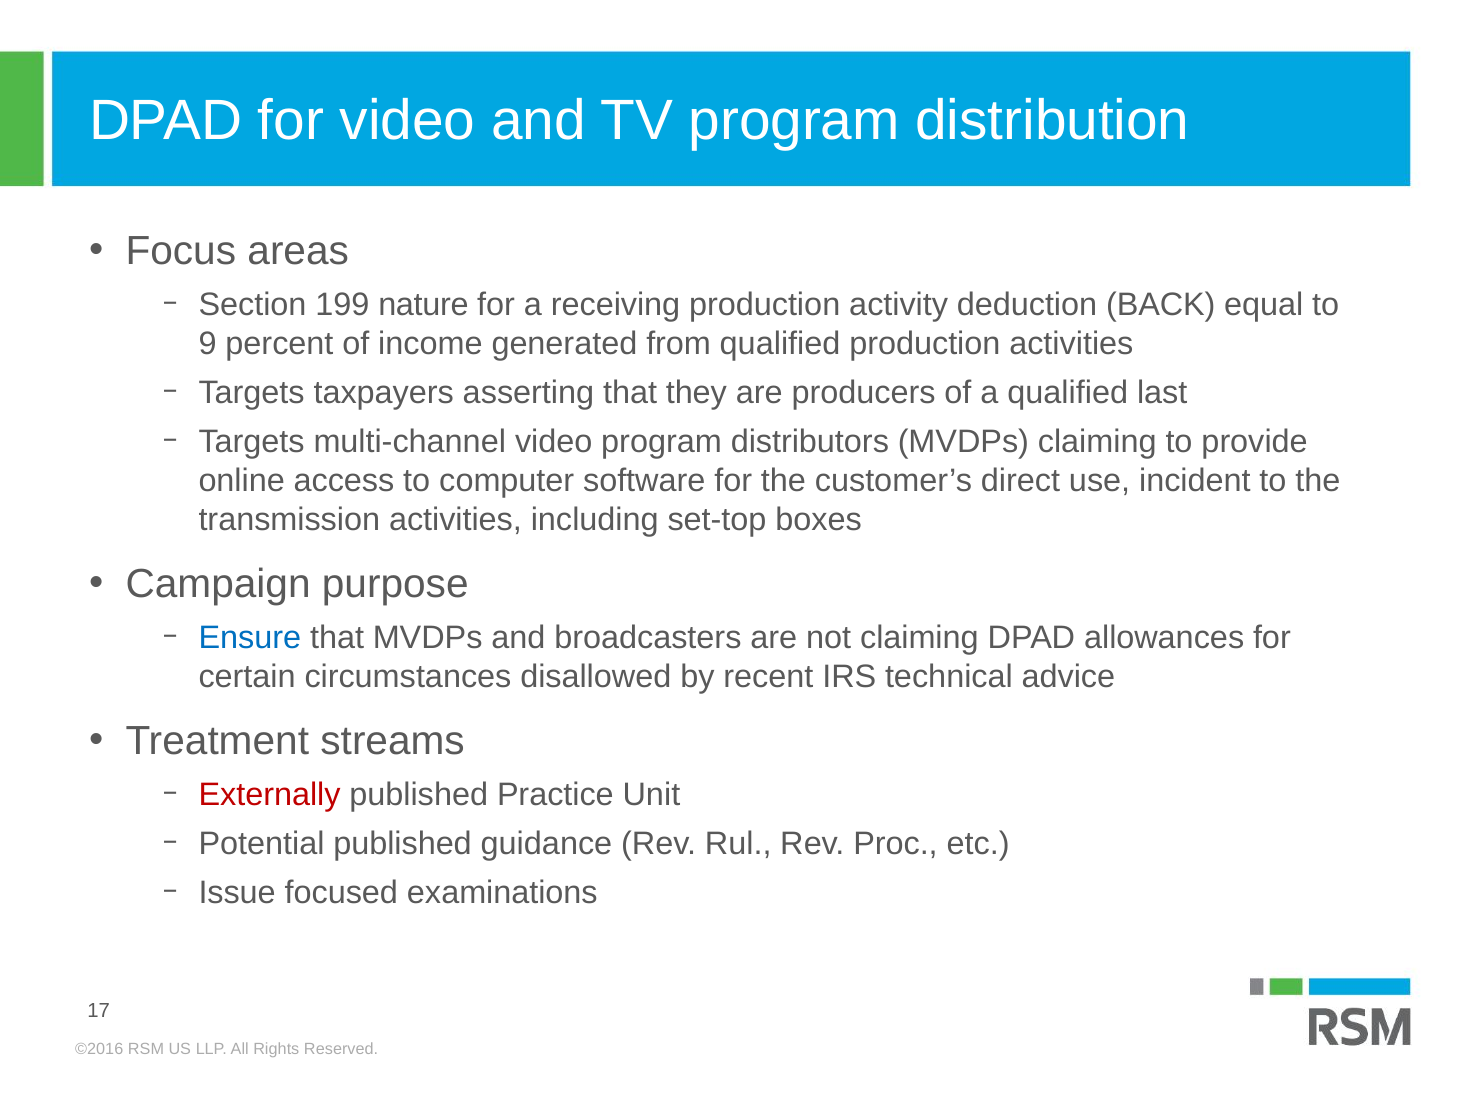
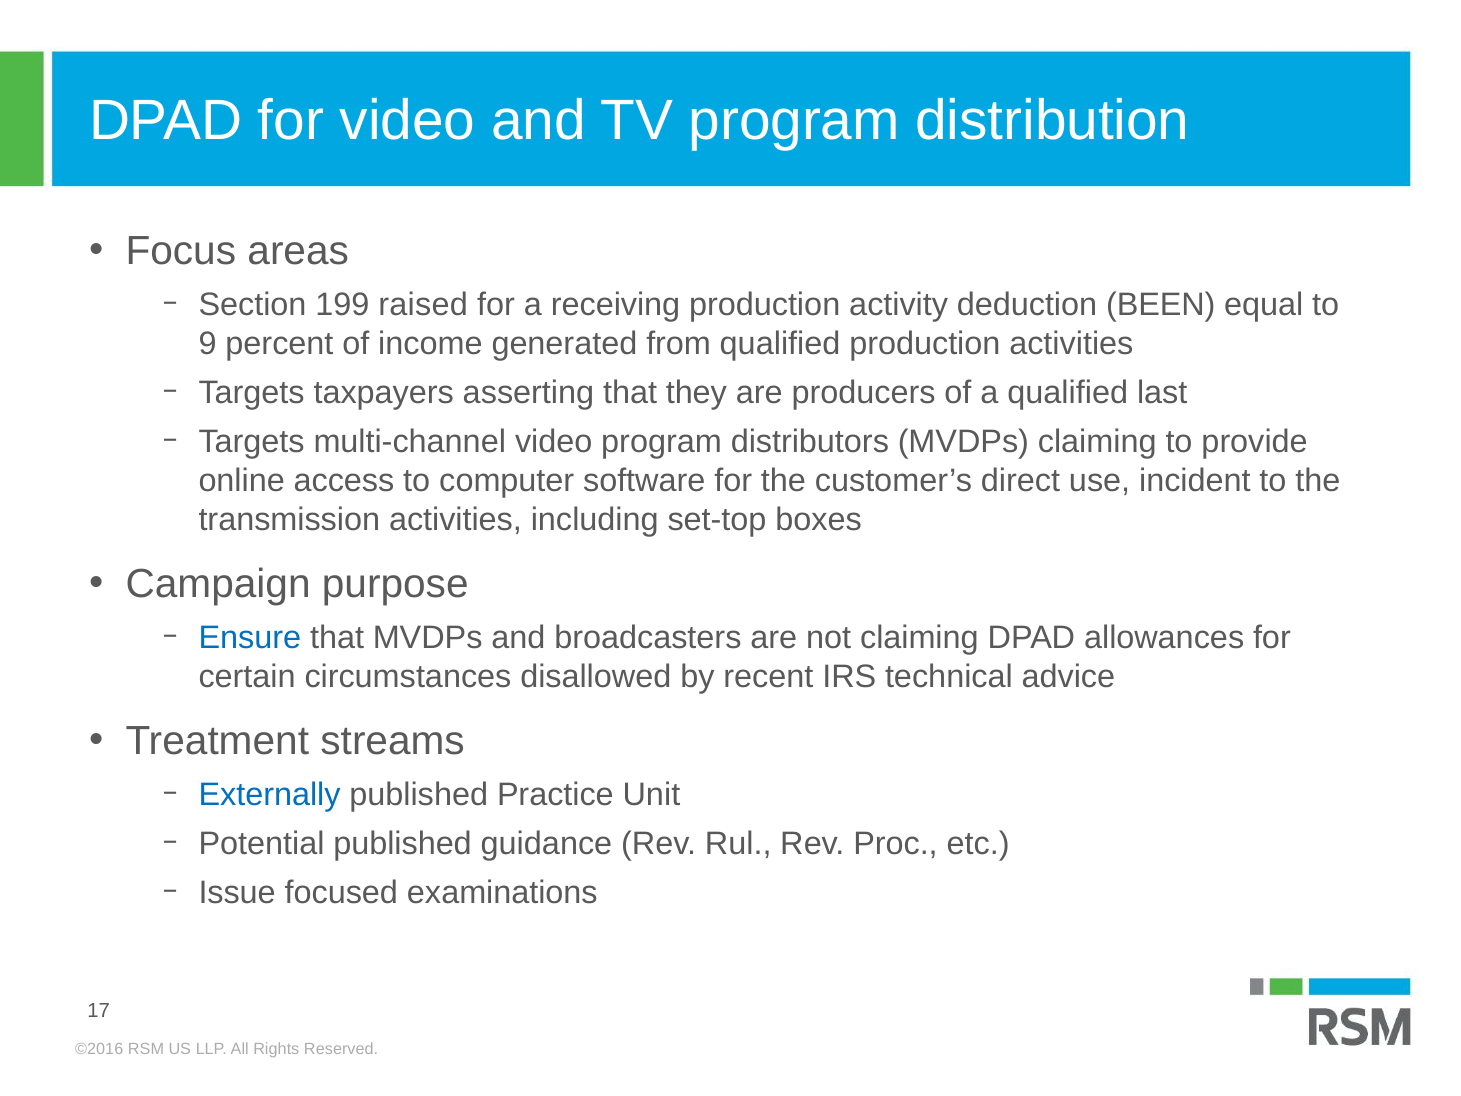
nature: nature -> raised
BACK: BACK -> BEEN
Externally colour: red -> blue
